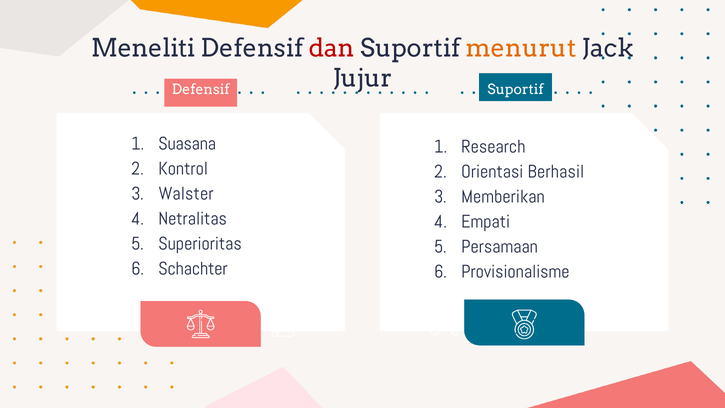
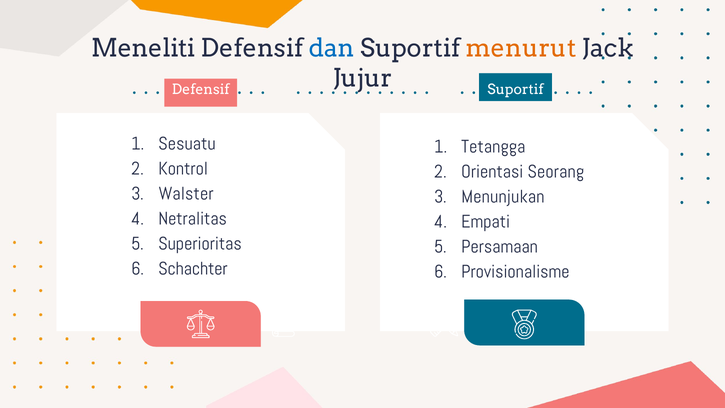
dan colour: red -> blue
Suasana: Suasana -> Sesuatu
Research: Research -> Tetangga
Berhasil: Berhasil -> Seorang
Memberikan: Memberikan -> Menunjukan
